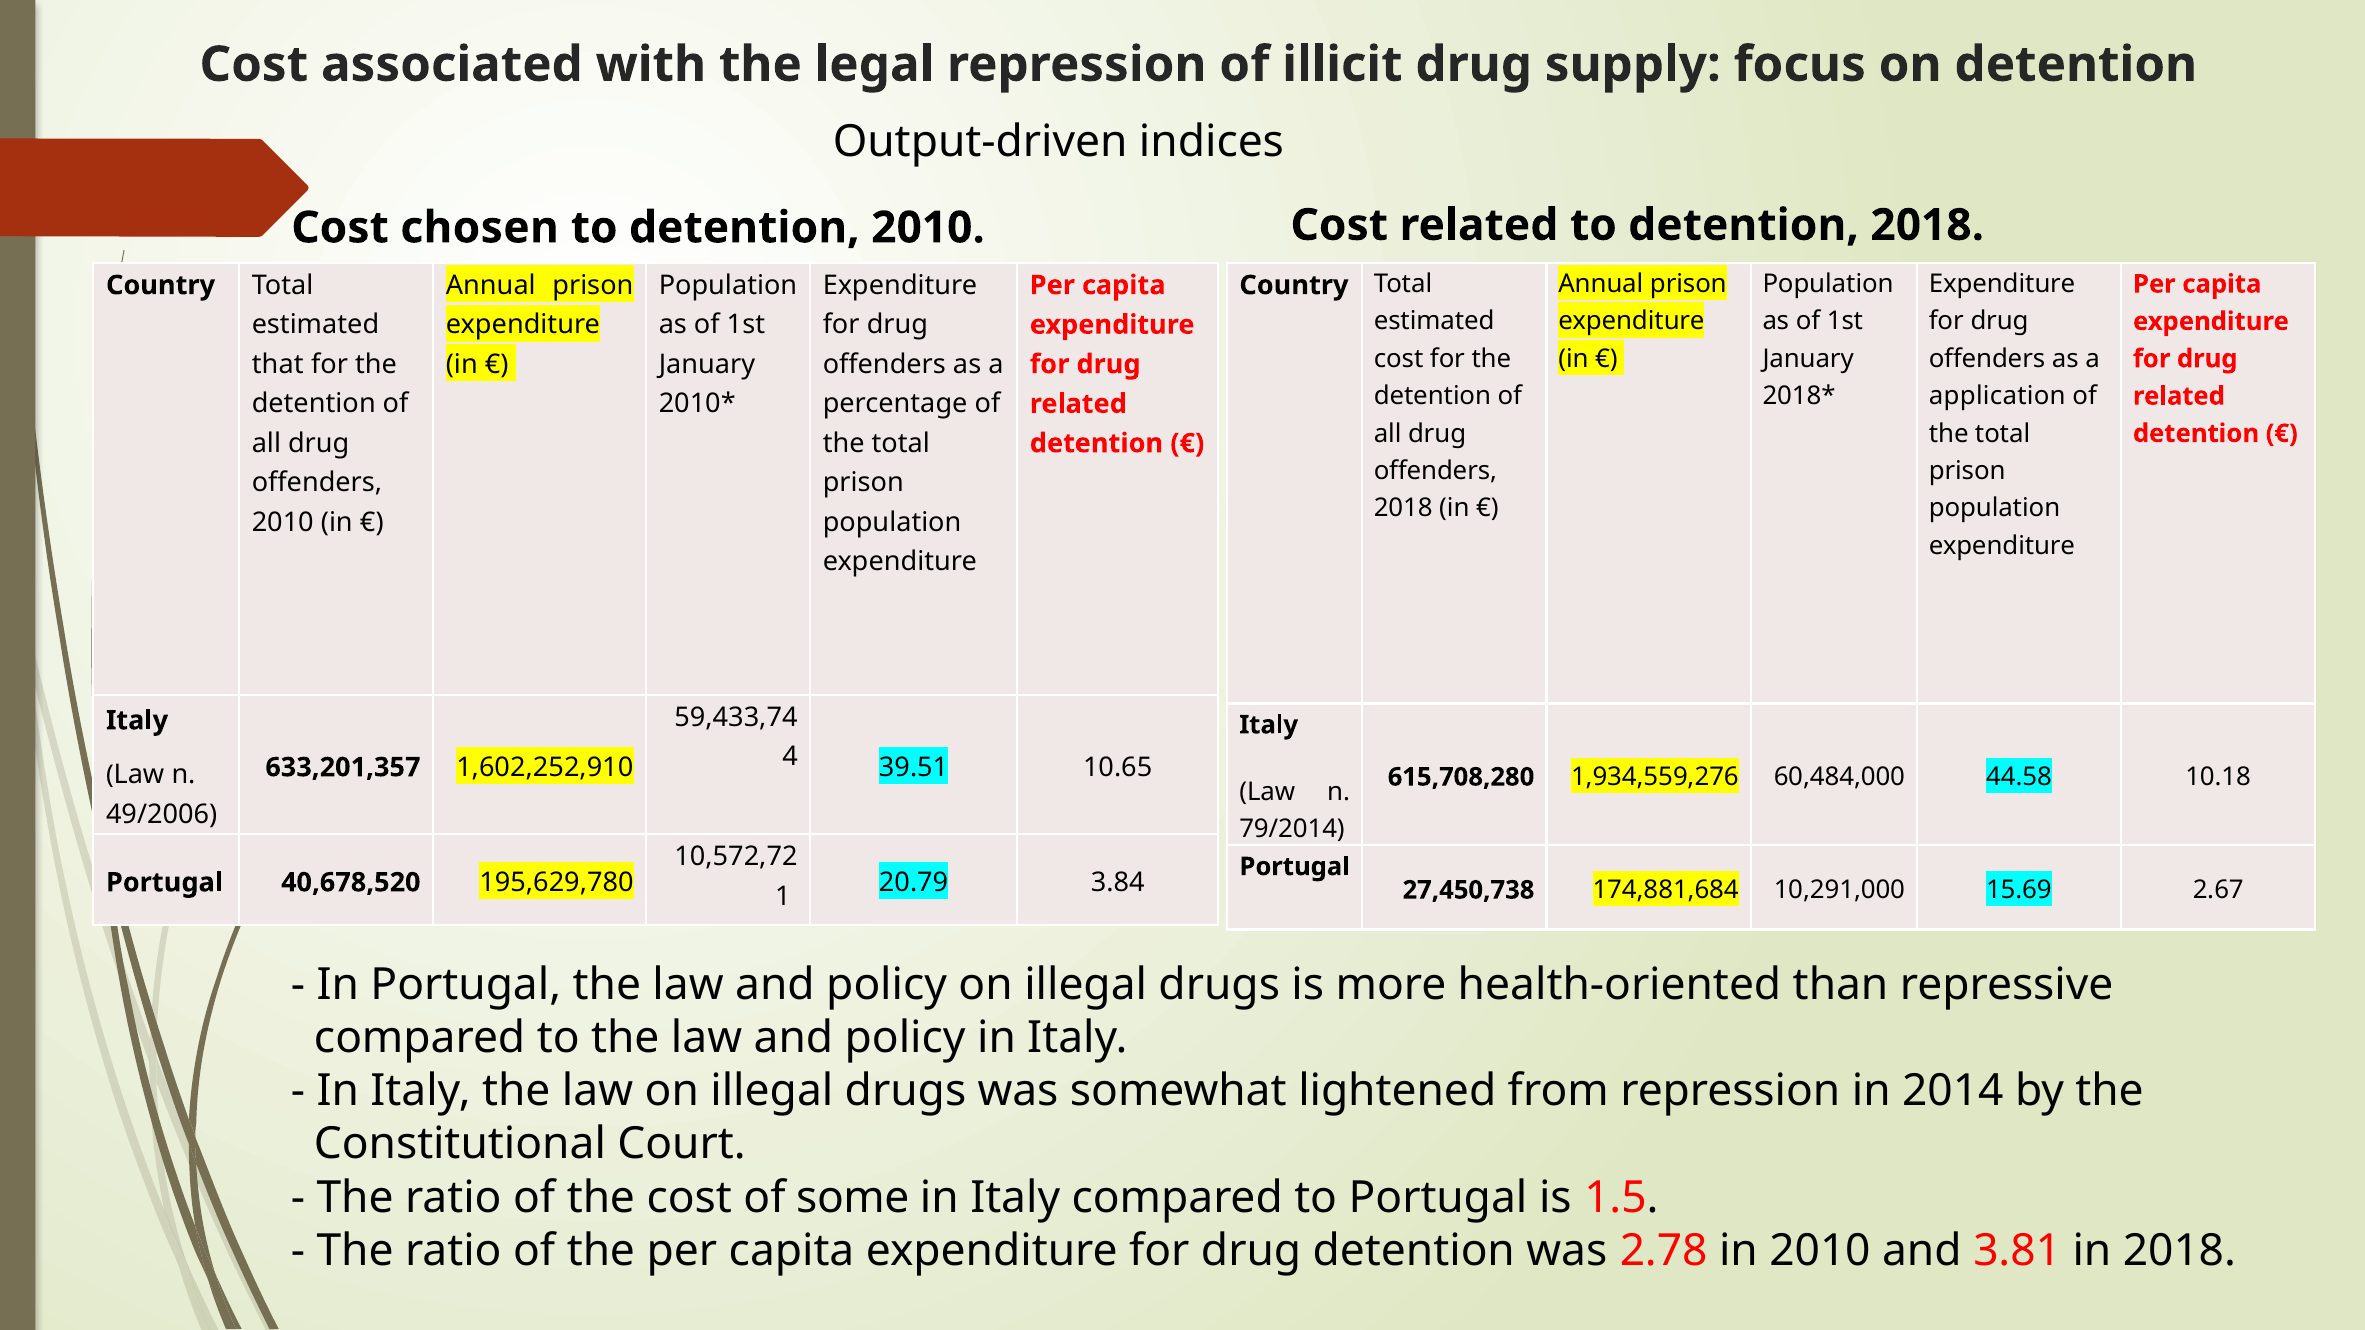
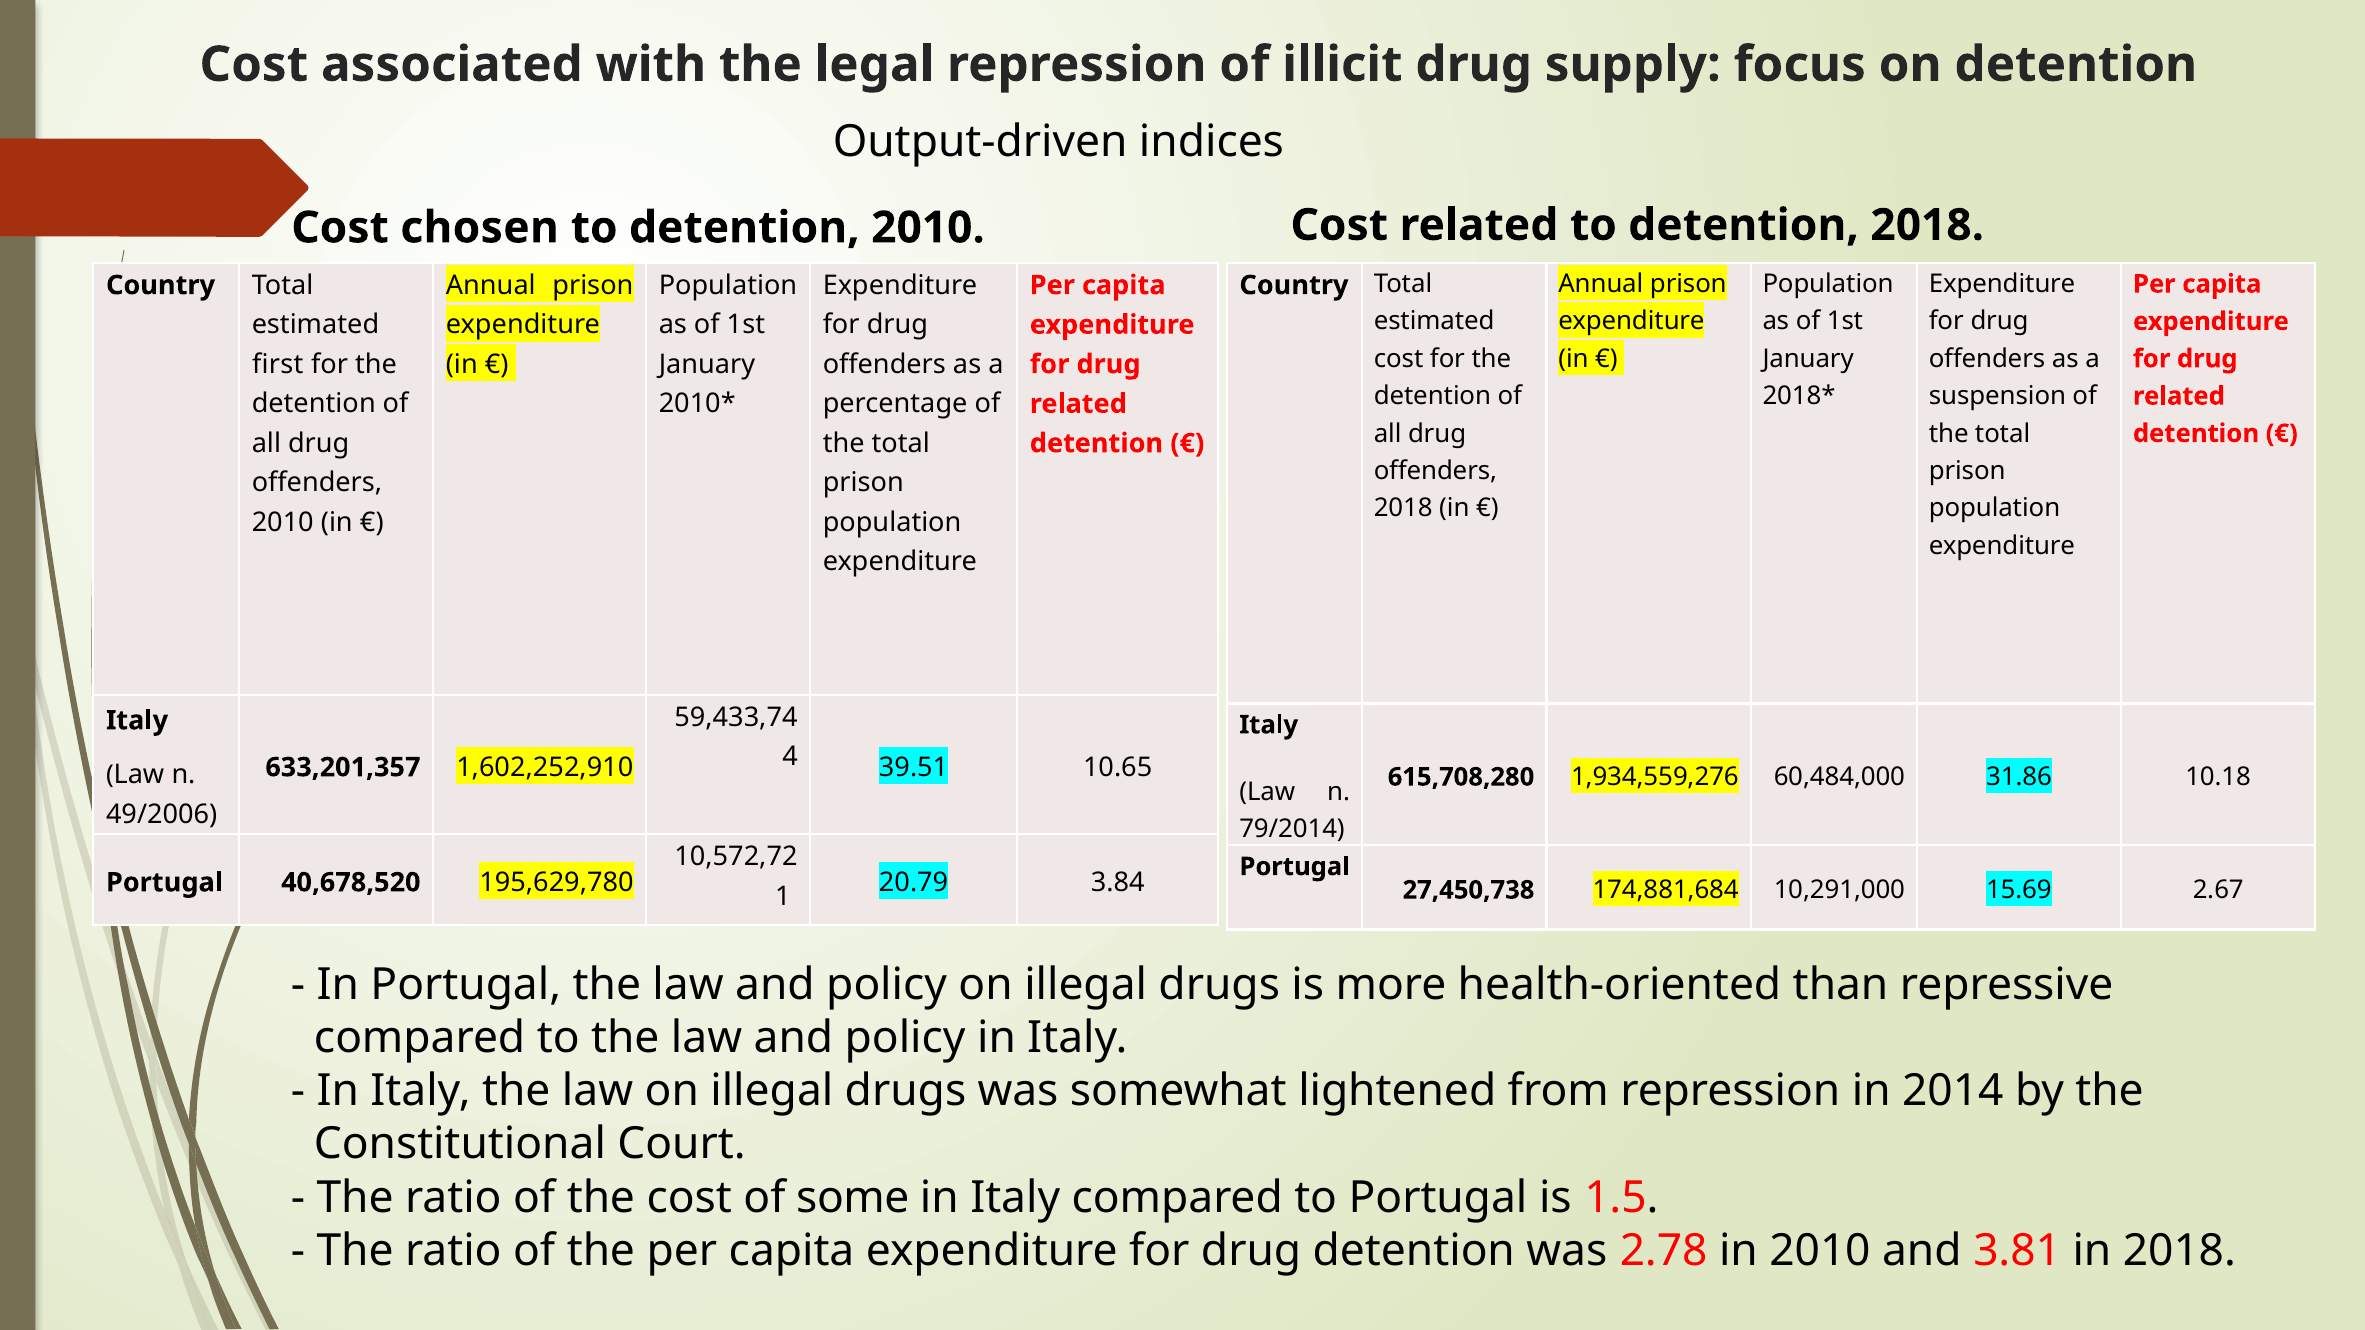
that: that -> first
application: application -> suspension
44.58: 44.58 -> 31.86
